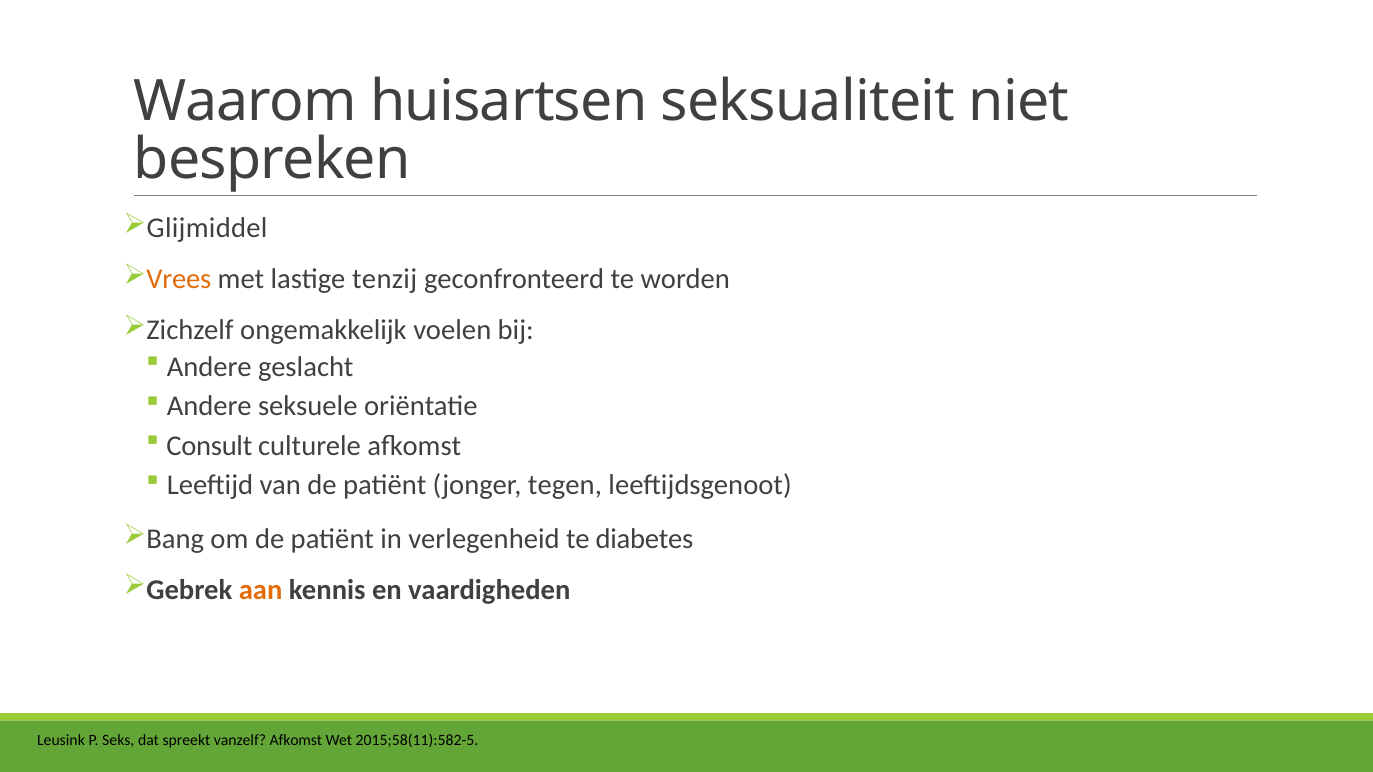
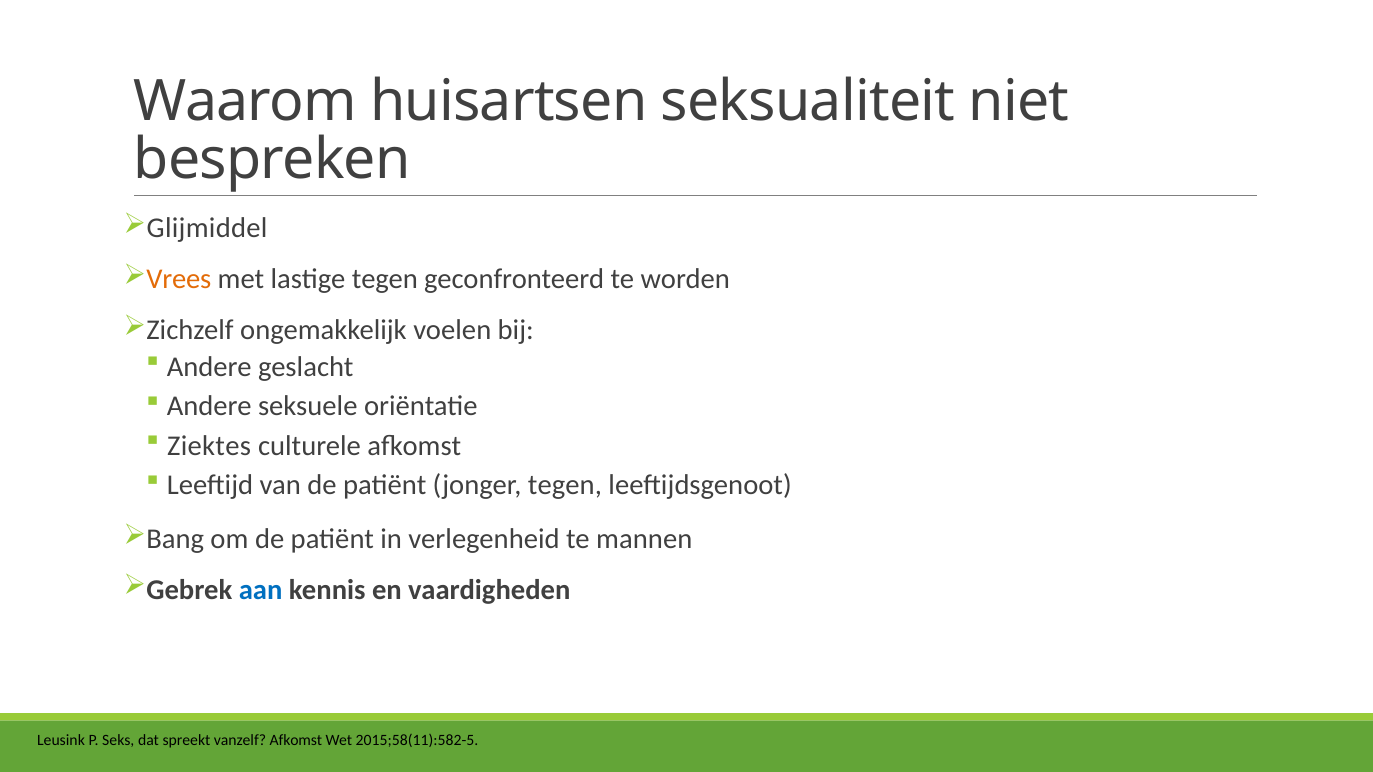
lastige tenzij: tenzij -> tegen
Consult: Consult -> Ziektes
diabetes: diabetes -> mannen
aan colour: orange -> blue
